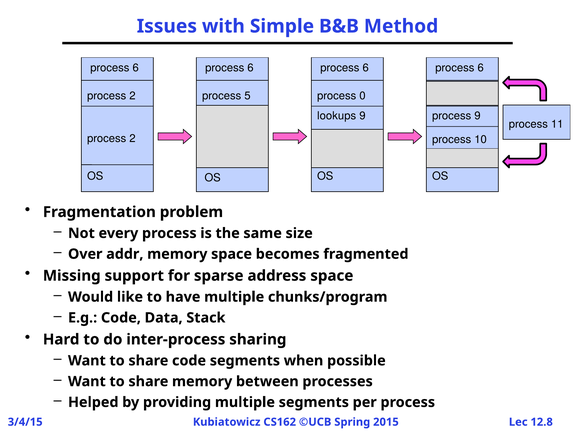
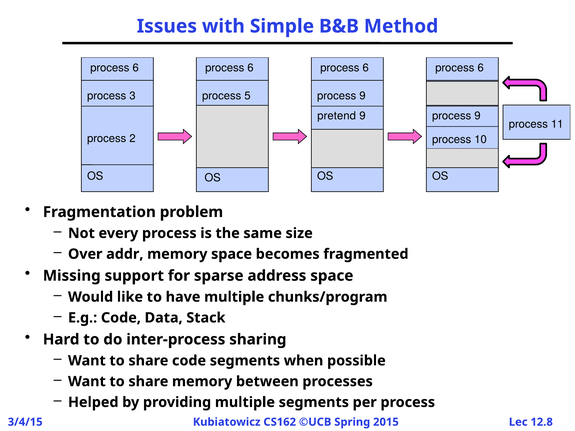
2 at (132, 96): 2 -> 3
0 at (362, 96): 0 -> 9
lookups: lookups -> pretend
